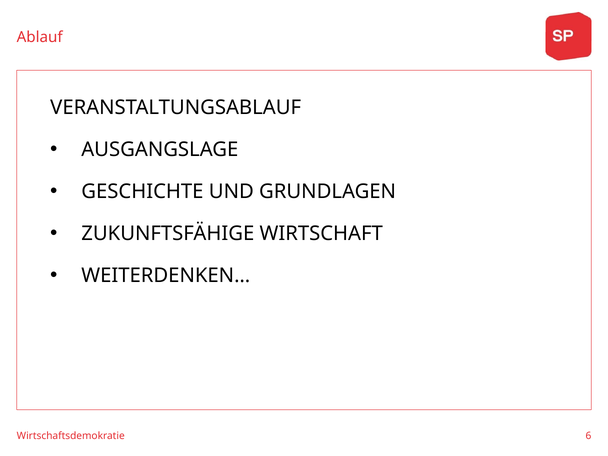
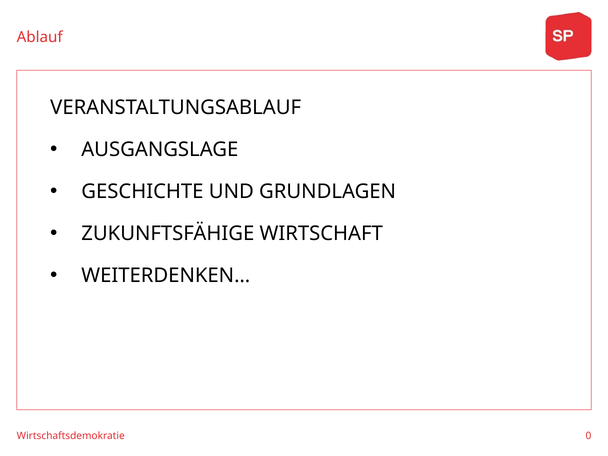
6: 6 -> 0
